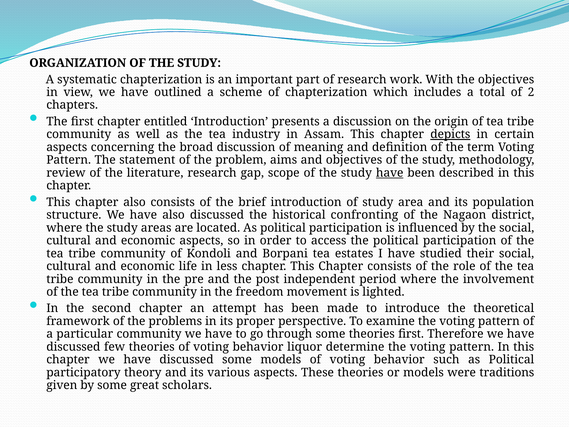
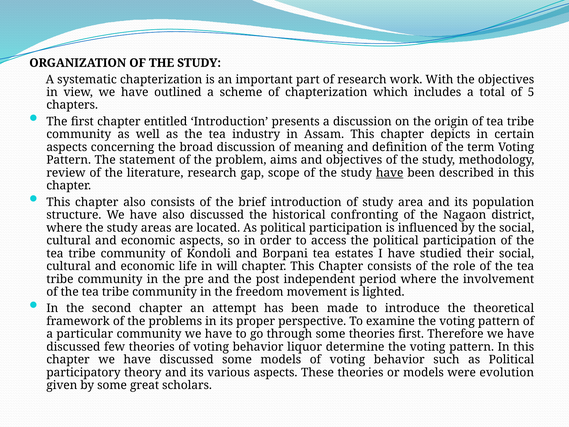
2: 2 -> 5
depicts underline: present -> none
less: less -> will
traditions: traditions -> evolution
